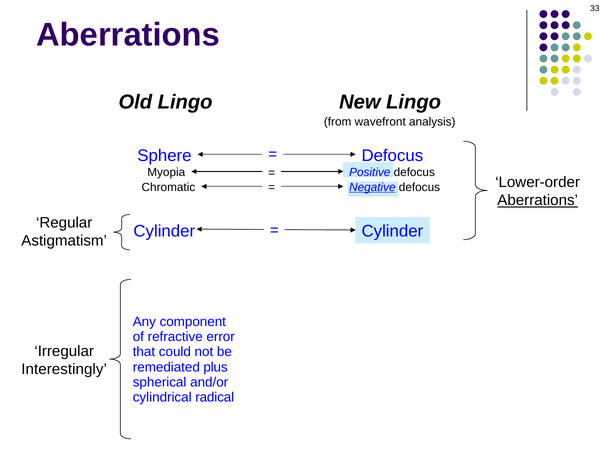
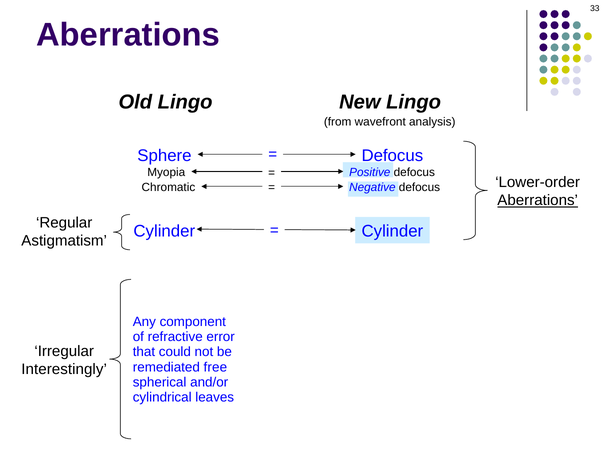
Negative underline: present -> none
plus: plus -> free
radical: radical -> leaves
